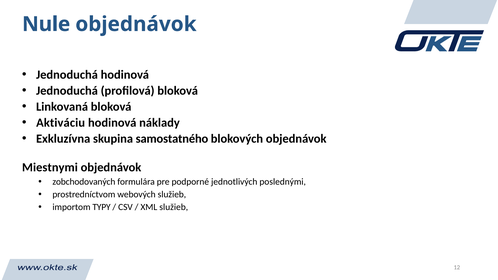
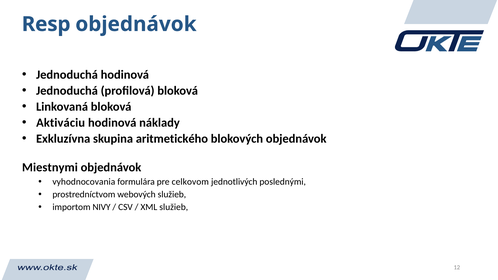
Nule: Nule -> Resp
samostatného: samostatného -> aritmetického
zobchodovaných: zobchodovaných -> vyhodnocovania
podporné: podporné -> celkovom
TYPY: TYPY -> NIVY
